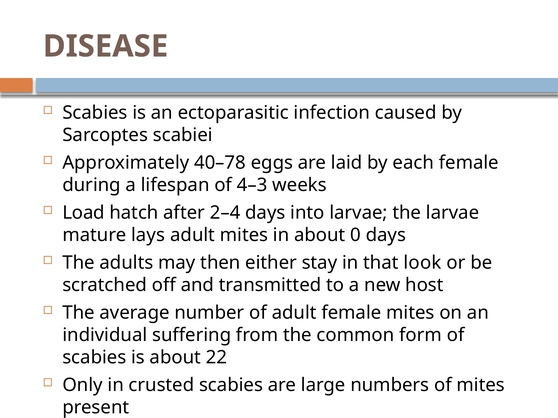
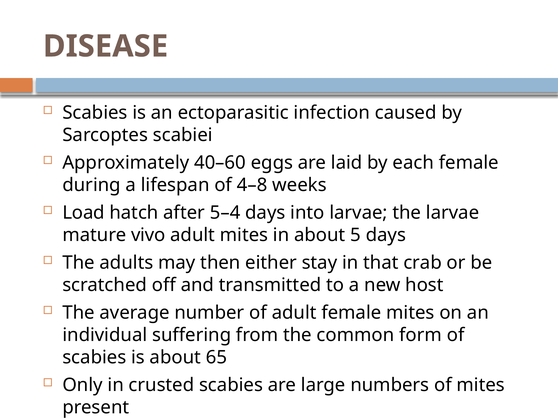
40–78: 40–78 -> 40–60
4–3: 4–3 -> 4–8
2–4: 2–4 -> 5–4
lays: lays -> vivo
0: 0 -> 5
look: look -> crab
22: 22 -> 65
